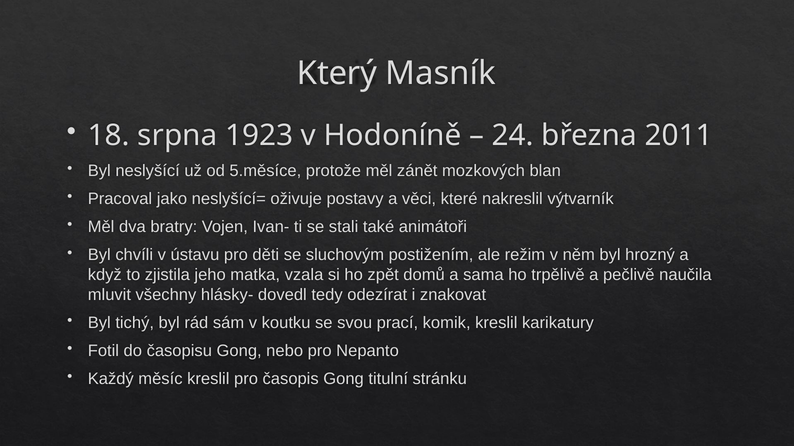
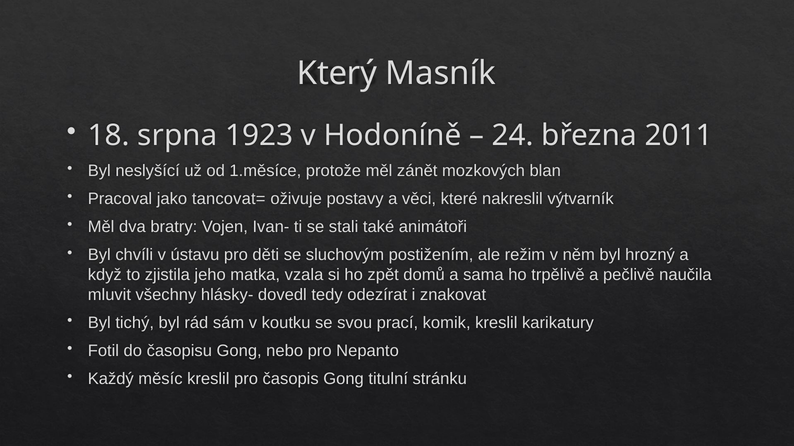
5.měsíce: 5.měsíce -> 1.měsíce
neslyšící=: neslyšící= -> tancovat=
